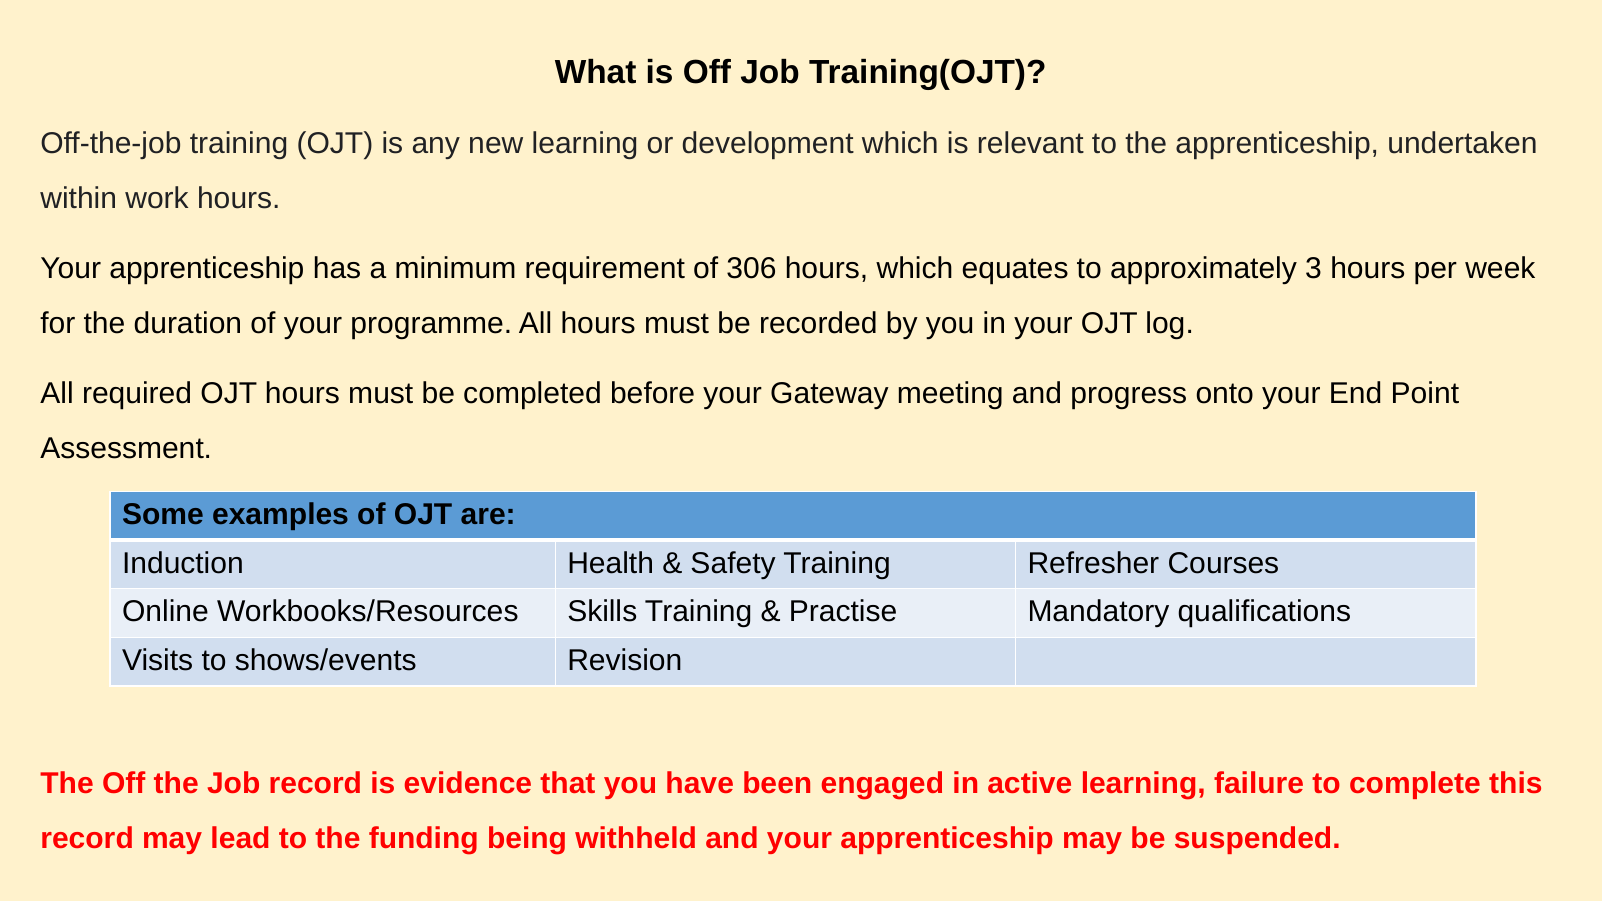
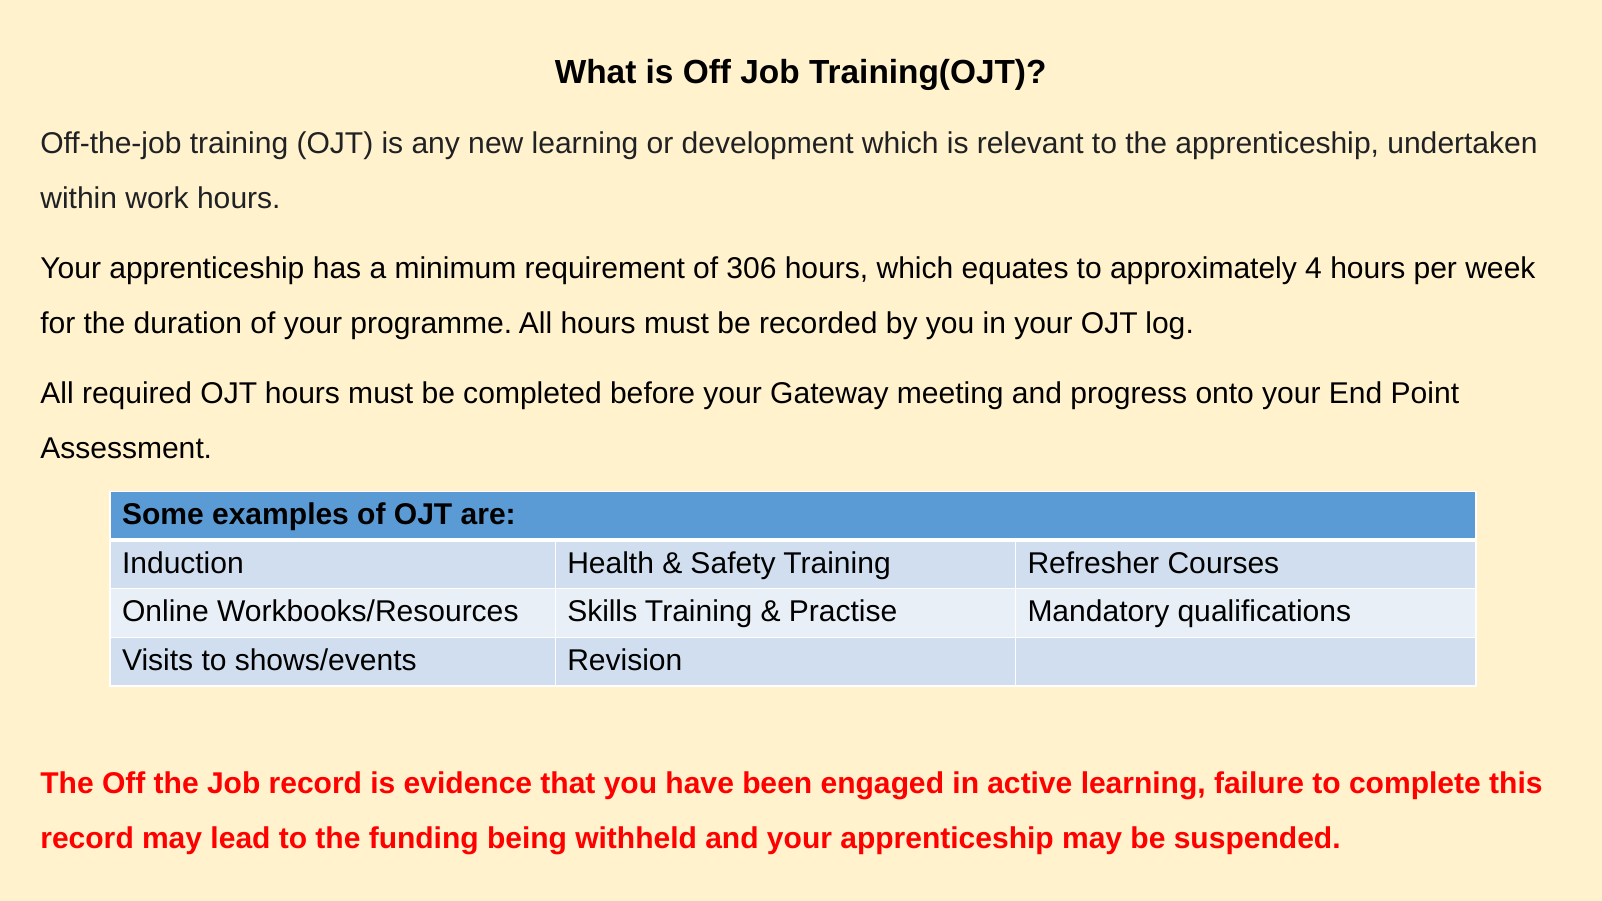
3: 3 -> 4
